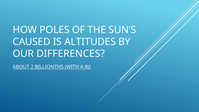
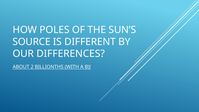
CAUSED: CAUSED -> SOURCE
ALTITUDES: ALTITUDES -> DIFFERENT
